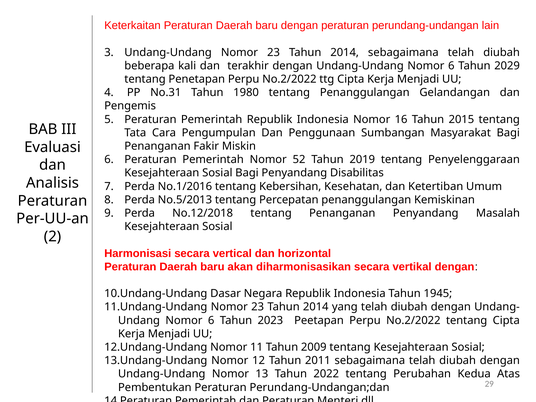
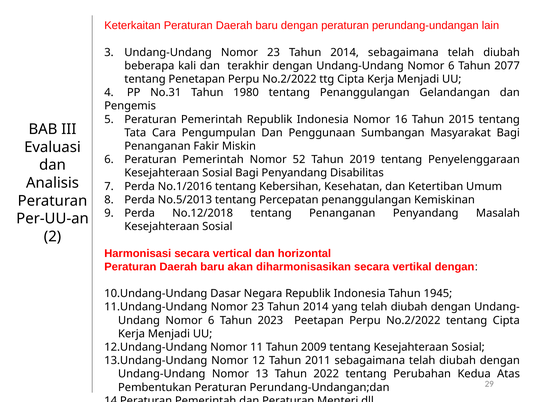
2029: 2029 -> 2077
